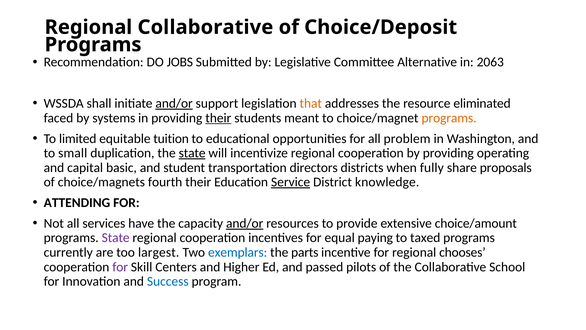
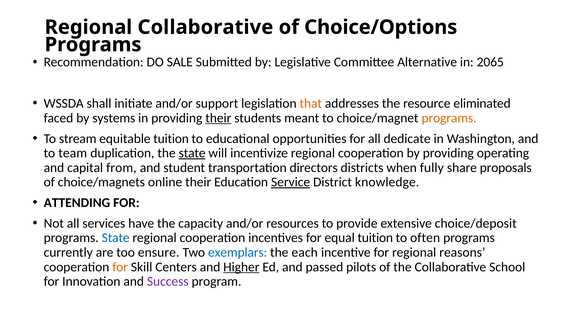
Choice/Deposit: Choice/Deposit -> Choice/Options
JOBS: JOBS -> SALE
2063: 2063 -> 2065
and/or at (174, 103) underline: present -> none
limited: limited -> stream
problem: problem -> dedicate
small: small -> team
basic: basic -> from
fourth: fourth -> online
and/or at (245, 223) underline: present -> none
choice/amount: choice/amount -> choice/deposit
State at (116, 238) colour: purple -> blue
equal paying: paying -> tuition
taxed: taxed -> often
largest: largest -> ensure
parts: parts -> each
chooses: chooses -> reasons
for at (120, 267) colour: purple -> orange
Higher underline: none -> present
Success colour: blue -> purple
